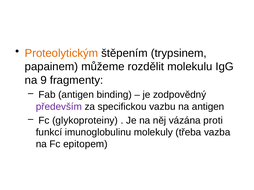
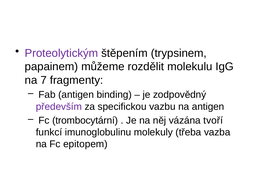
Proteolytickým colour: orange -> purple
9: 9 -> 7
glykoproteiny: glykoproteiny -> trombocytární
proti: proti -> tvoří
